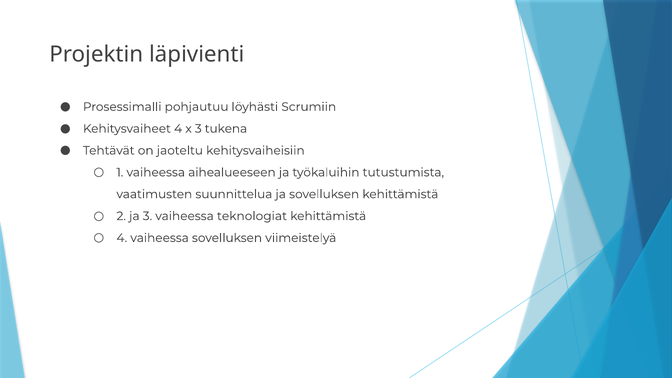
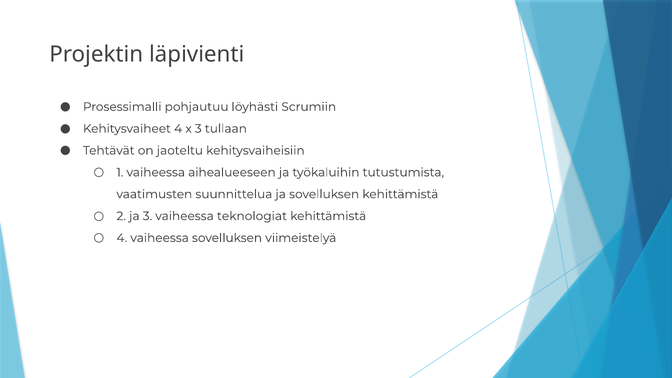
tukena: tukena -> tullaan
